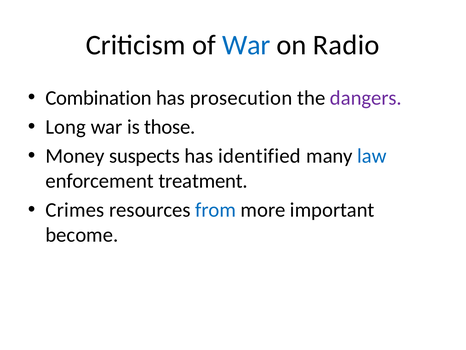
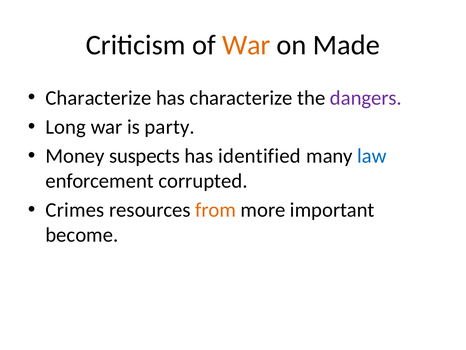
War at (246, 45) colour: blue -> orange
Radio: Radio -> Made
Combination at (99, 98): Combination -> Characterize
has prosecution: prosecution -> characterize
those: those -> party
treatment: treatment -> corrupted
from colour: blue -> orange
